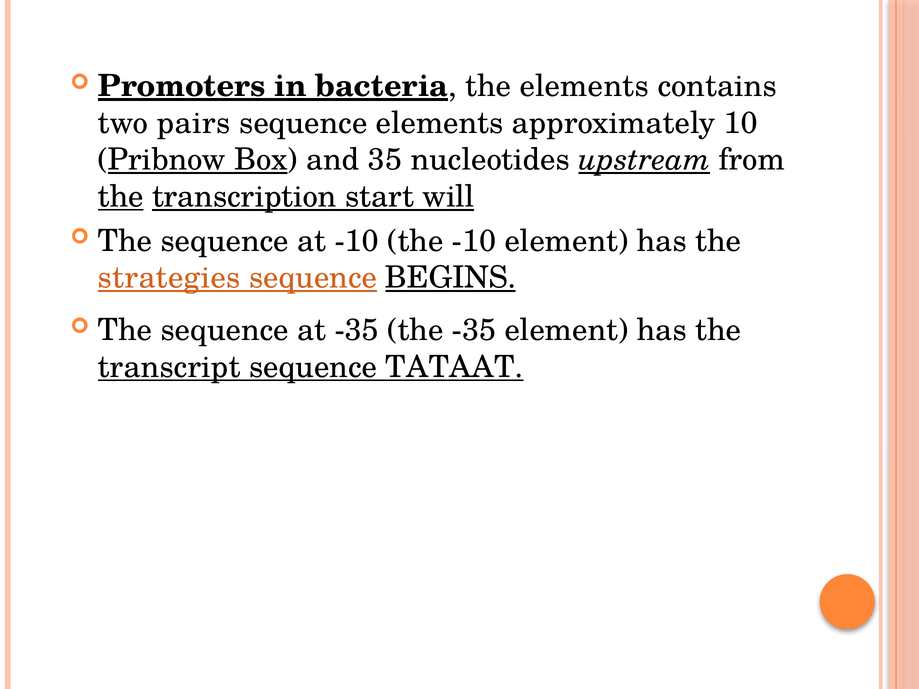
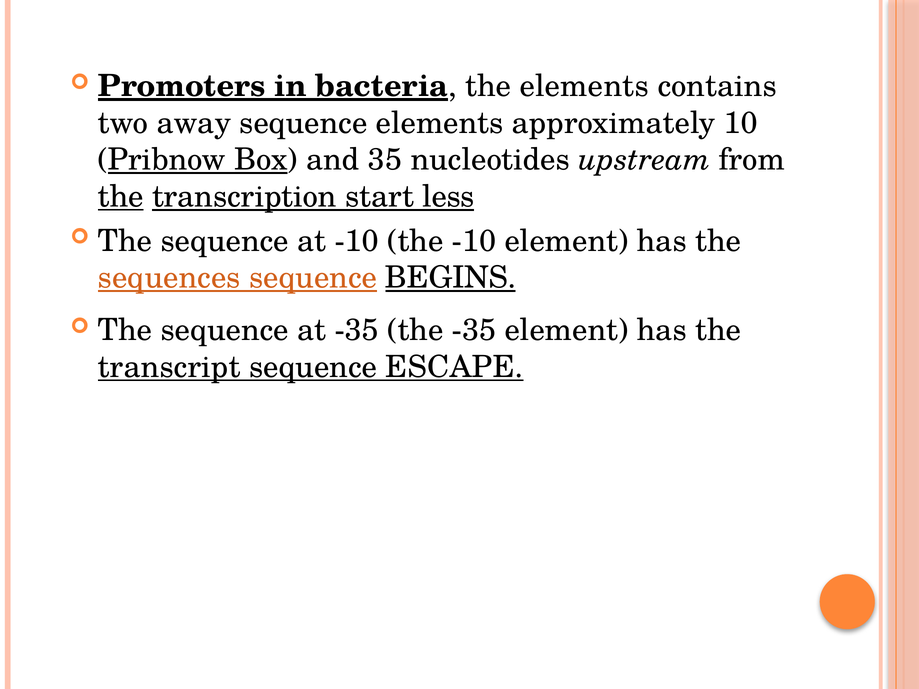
pairs: pairs -> away
upstream underline: present -> none
will: will -> less
strategies: strategies -> sequences
TATAAT: TATAAT -> ESCAPE
